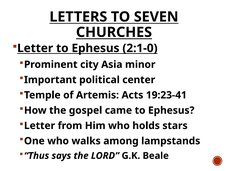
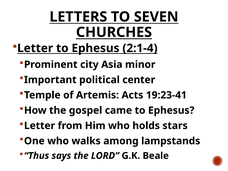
2:1-0: 2:1-0 -> 2:1-4
